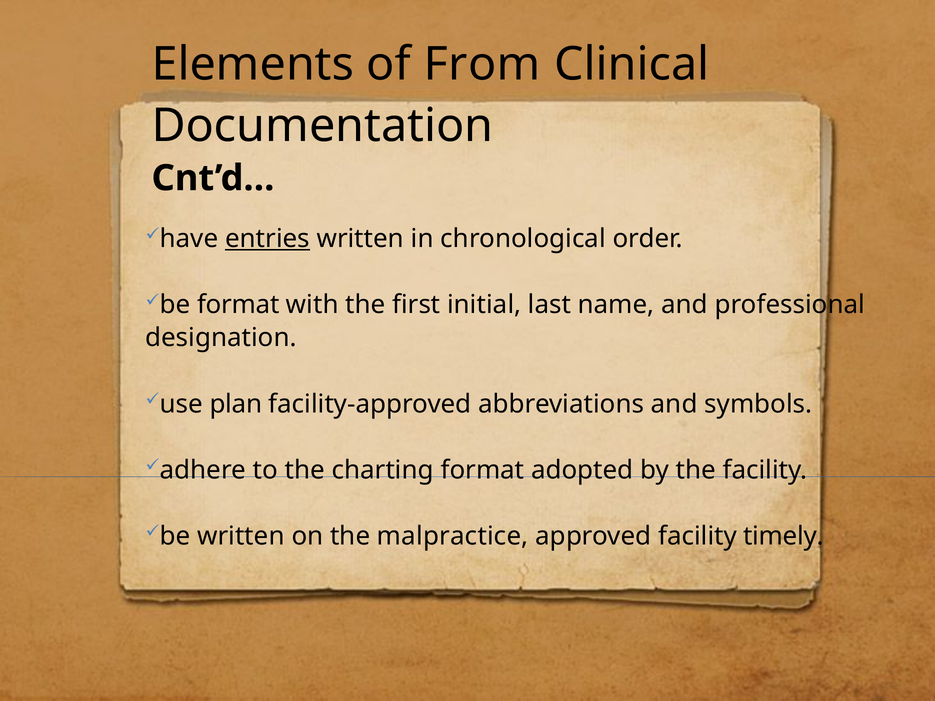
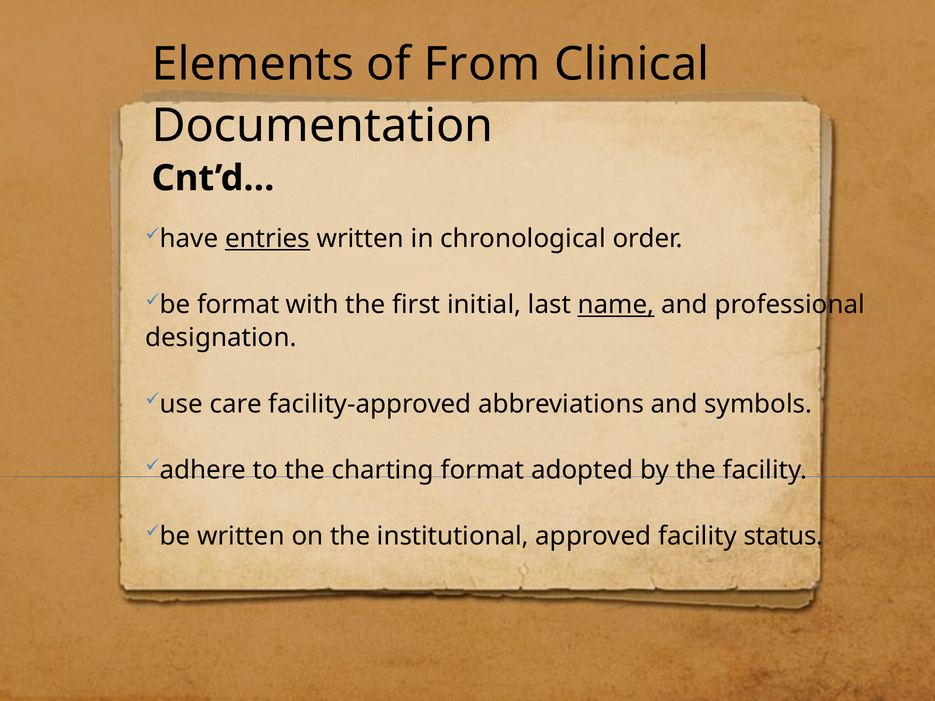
name underline: none -> present
plan: plan -> care
malpractice: malpractice -> institutional
timely: timely -> status
